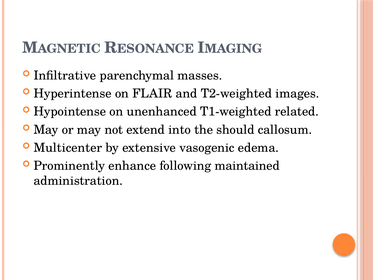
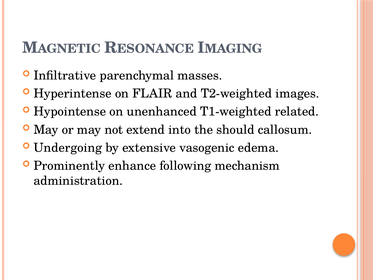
Multicenter: Multicenter -> Undergoing
maintained: maintained -> mechanism
